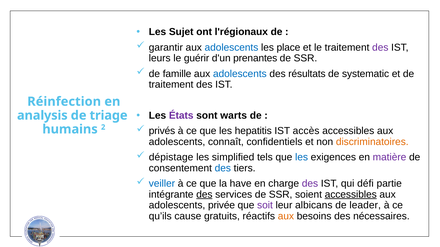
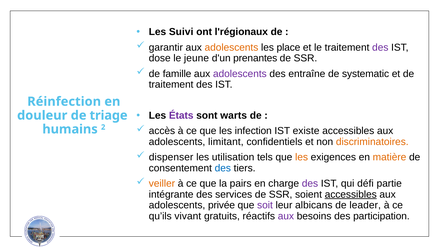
Sujet: Sujet -> Suivi
adolescents at (231, 48) colour: blue -> orange
leurs: leurs -> dose
guérir: guérir -> jeune
adolescents at (240, 74) colour: blue -> purple
résultats: résultats -> entraîne
analysis: analysis -> douleur
privés: privés -> accès
hepatitis: hepatitis -> infection
accès: accès -> existe
connaît: connaît -> limitant
dépistage: dépistage -> dispenser
simplified: simplified -> utilisation
les at (302, 158) colour: blue -> orange
matière colour: purple -> orange
veiller colour: blue -> orange
have: have -> pairs
des at (204, 195) underline: present -> none
cause: cause -> vivant
aux at (286, 217) colour: orange -> purple
nécessaires: nécessaires -> participation
